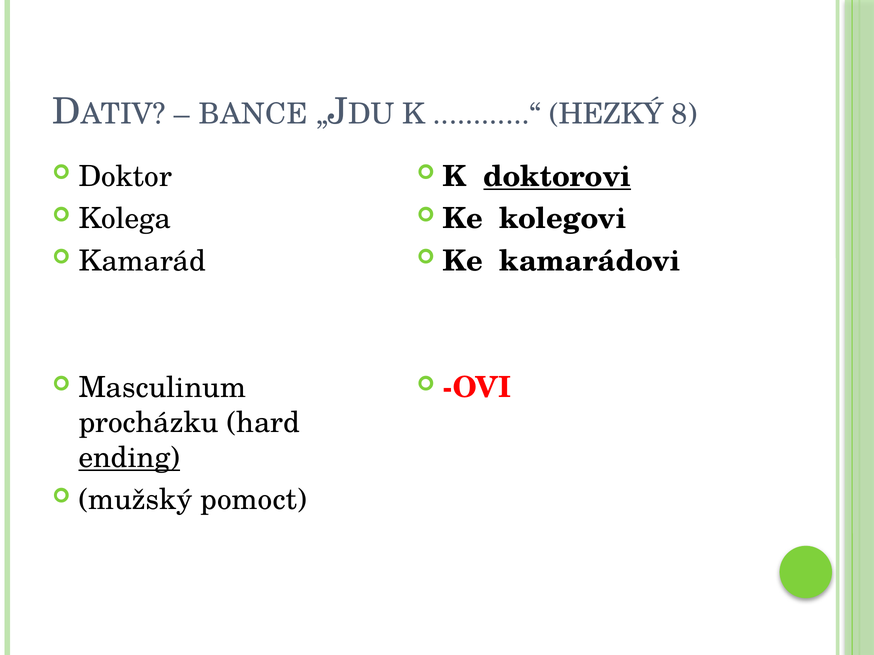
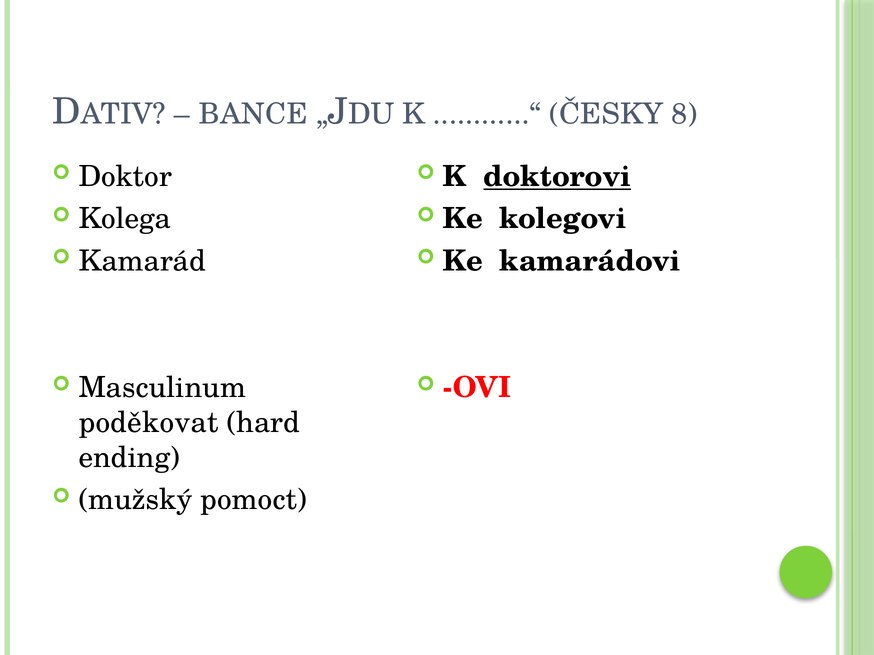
HEZKÝ: HEZKÝ -> ČESKY
procházku: procházku -> poděkovat
ending underline: present -> none
